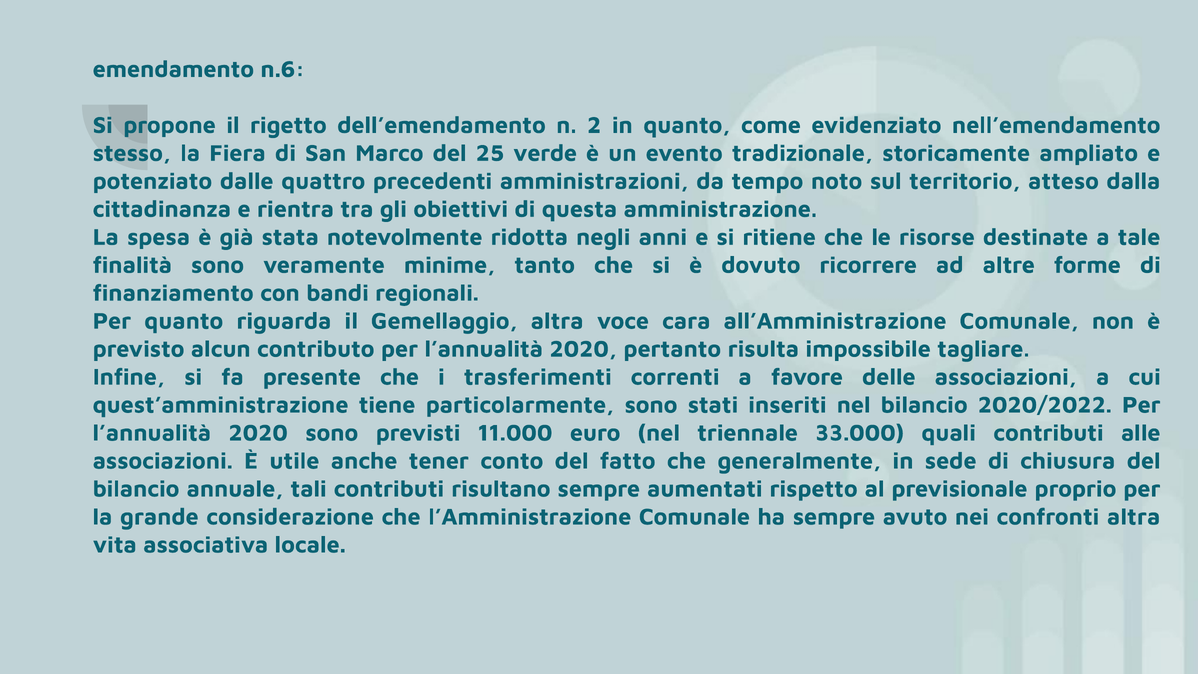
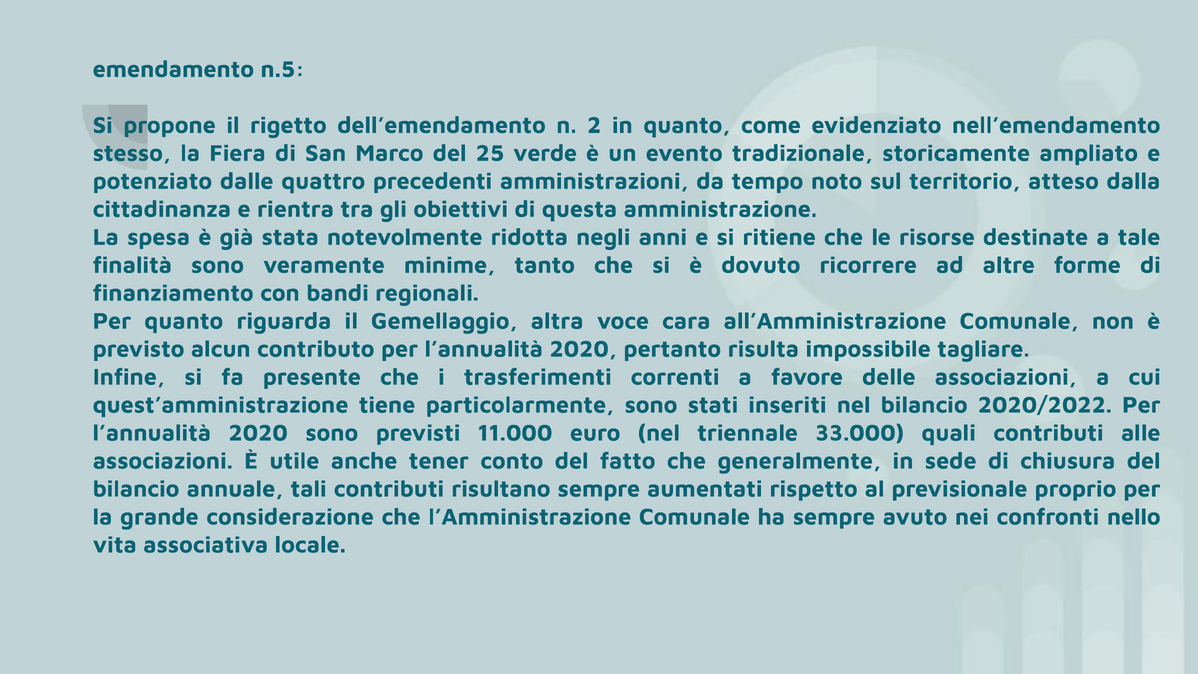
n.6: n.6 -> n.5
confronti altra: altra -> nello
